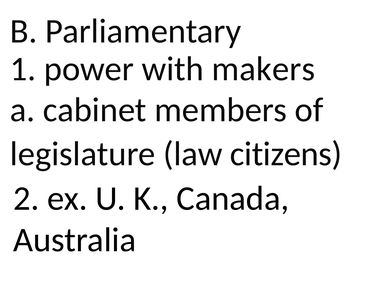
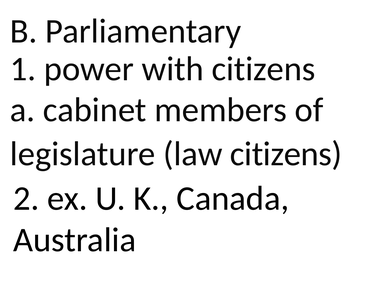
with makers: makers -> citizens
